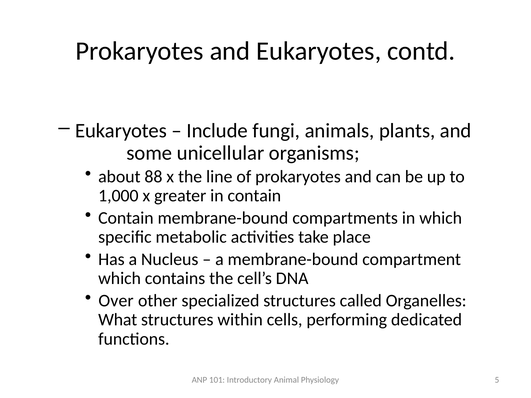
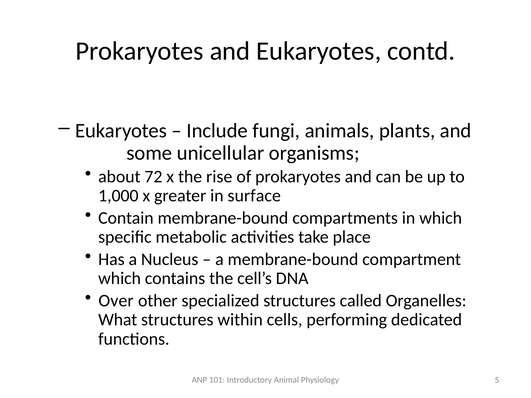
88: 88 -> 72
line: line -> rise
in contain: contain -> surface
